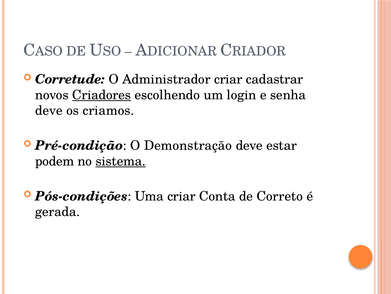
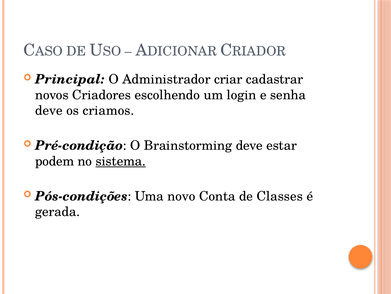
Corretude: Corretude -> Principal
Criadores underline: present -> none
Demonstração: Demonstração -> Brainstorming
Uma criar: criar -> novo
Correto: Correto -> Classes
